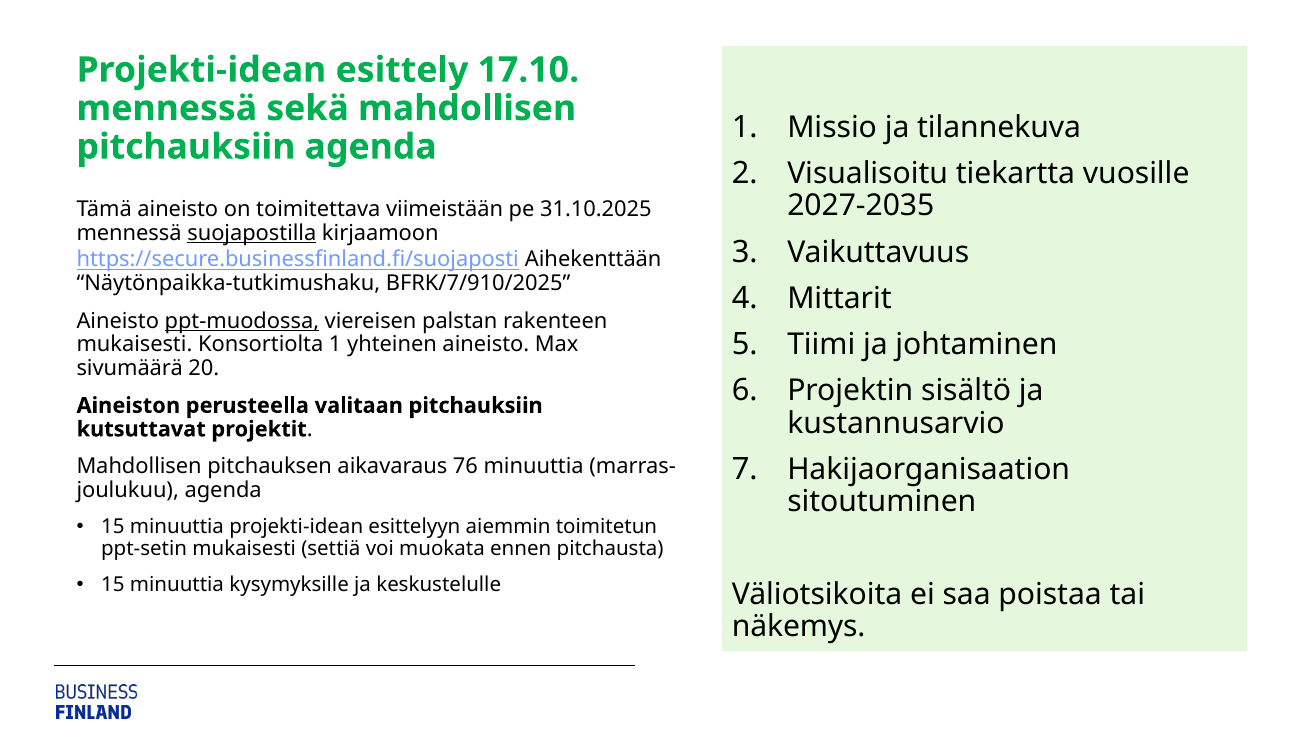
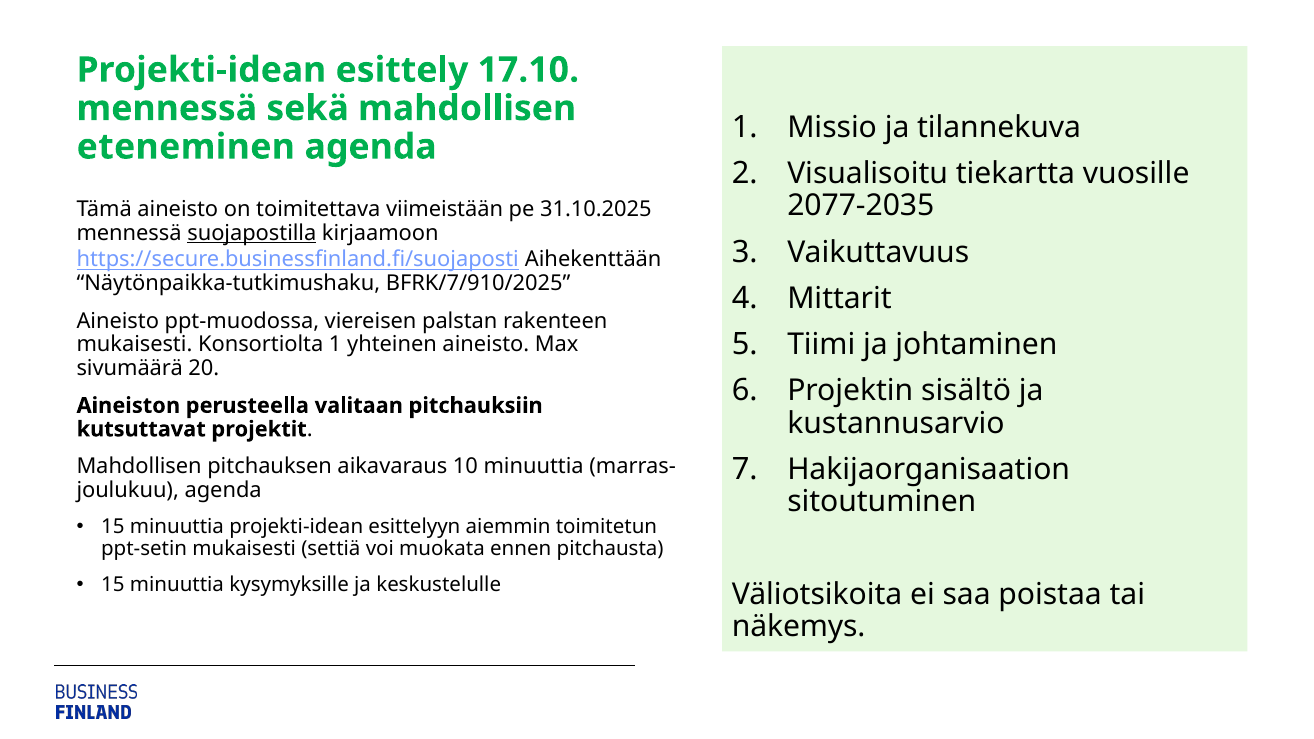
pitchauksiin at (186, 147): pitchauksiin -> eteneminen
2027-2035: 2027-2035 -> 2077-2035
ppt-muodossa underline: present -> none
76: 76 -> 10
